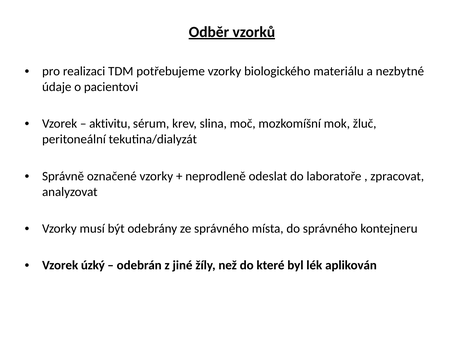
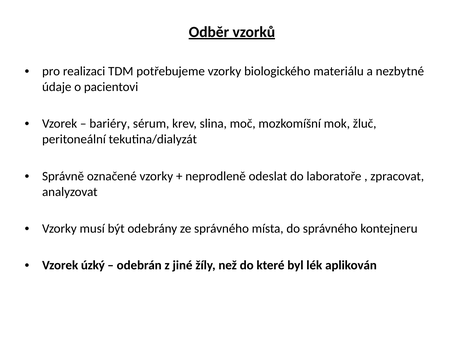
aktivitu: aktivitu -> bariéry
